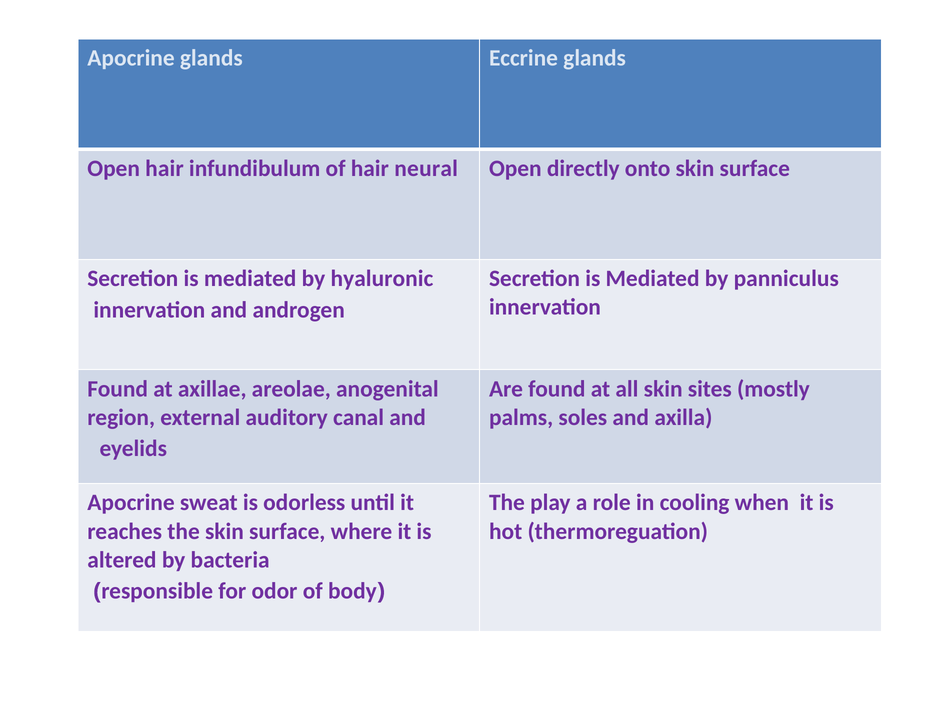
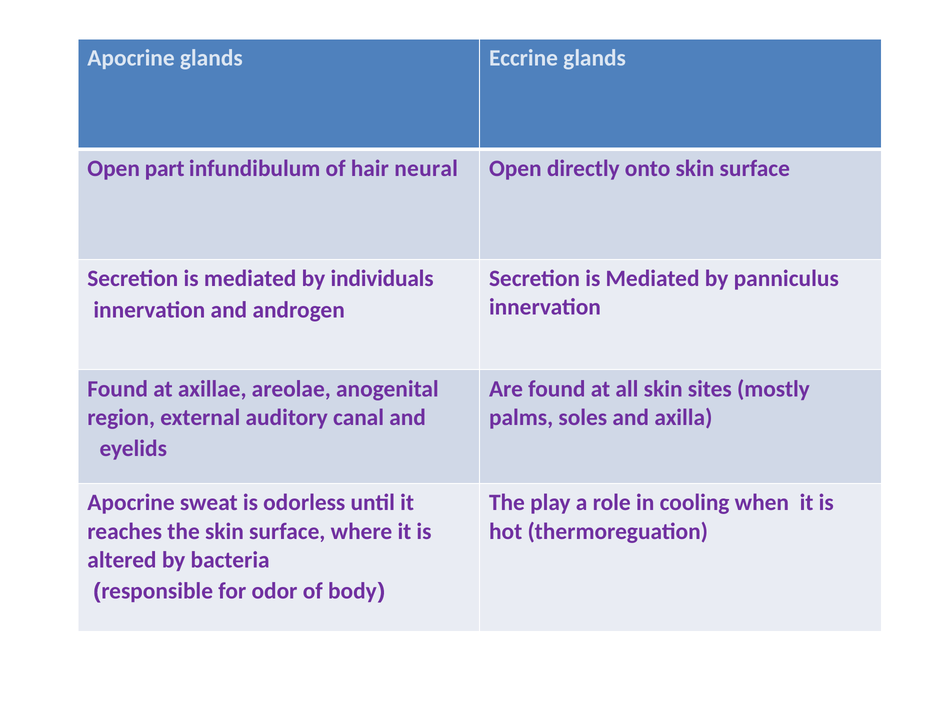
Open hair: hair -> part
hyaluronic: hyaluronic -> individuals
